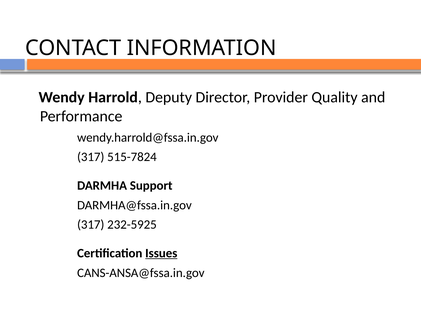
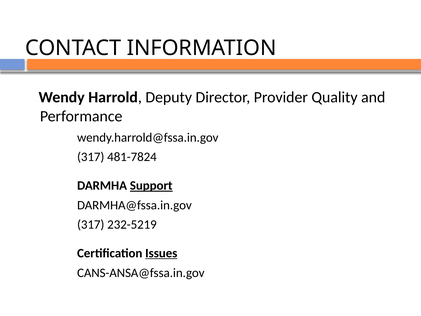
515-7824: 515-7824 -> 481-7824
Support underline: none -> present
232-5925: 232-5925 -> 232-5219
